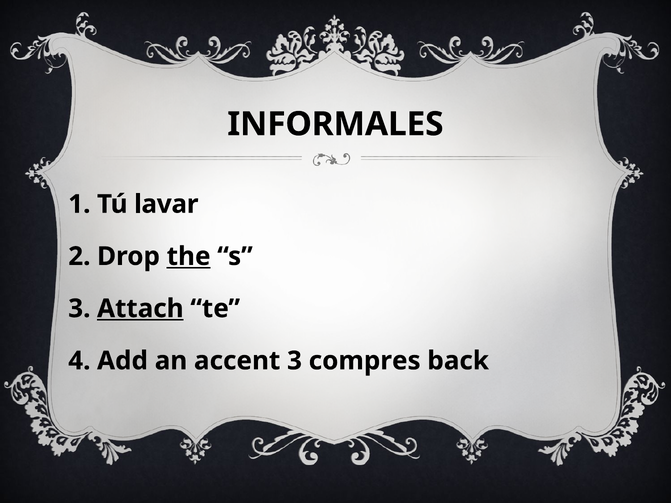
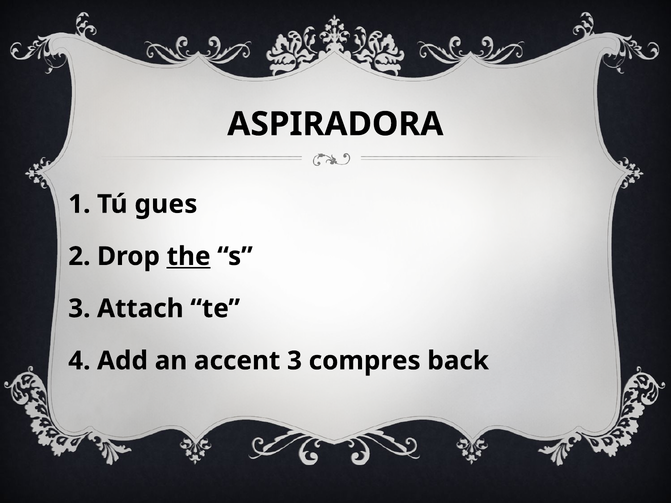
INFORMALES: INFORMALES -> ASPIRADORA
lavar: lavar -> gues
Attach underline: present -> none
